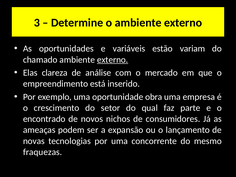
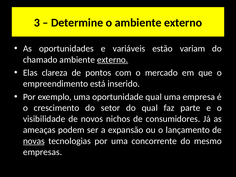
análise: análise -> pontos
oportunidade obra: obra -> qual
encontrado: encontrado -> visibilidade
novas underline: none -> present
fraquezas: fraquezas -> empresas
